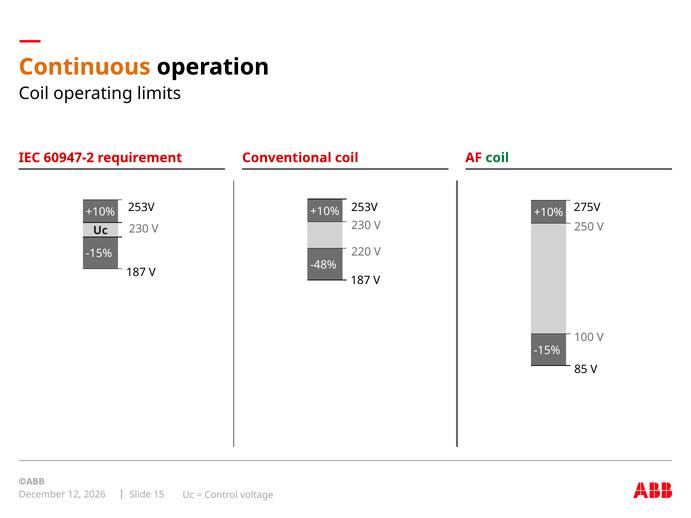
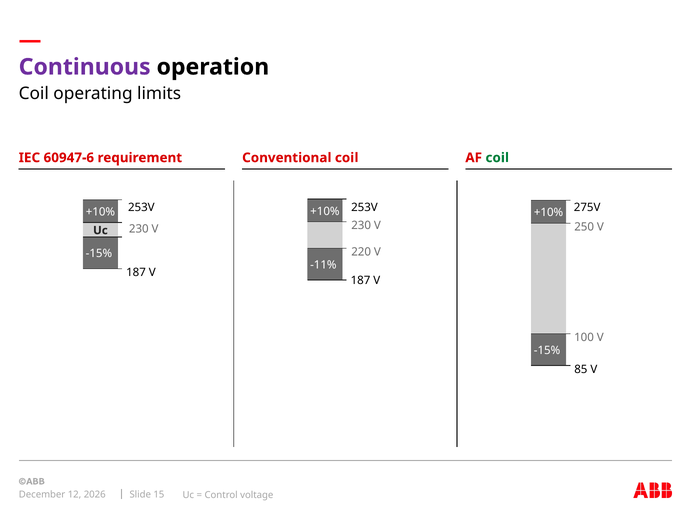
Continuous colour: orange -> purple
60947-2: 60947-2 -> 60947-6
-48%: -48% -> -11%
